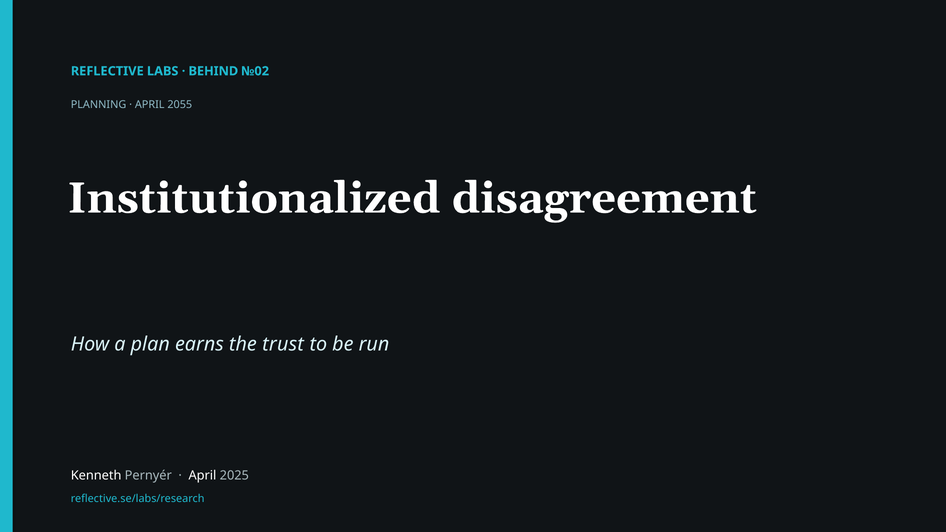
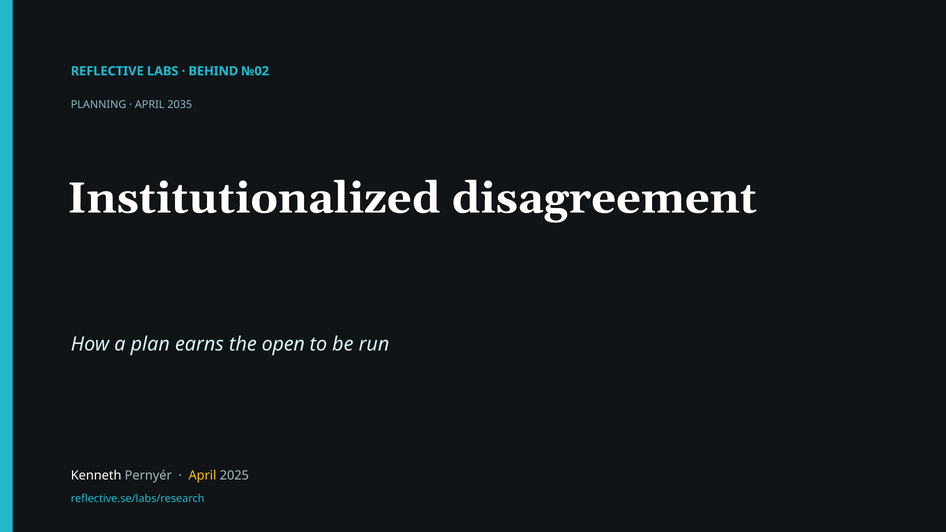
2055: 2055 -> 2035
trust: trust -> open
April at (202, 476) colour: white -> yellow
